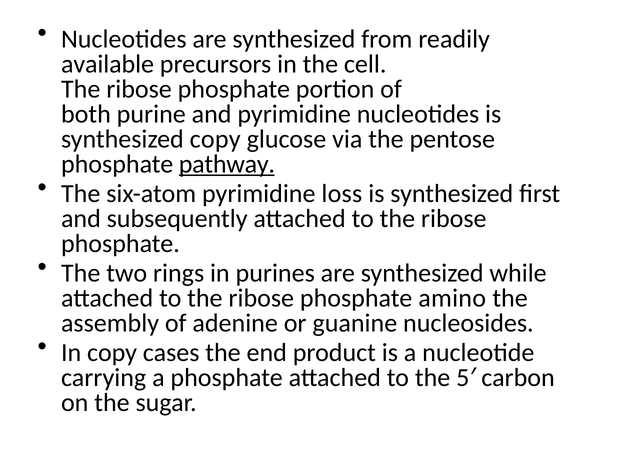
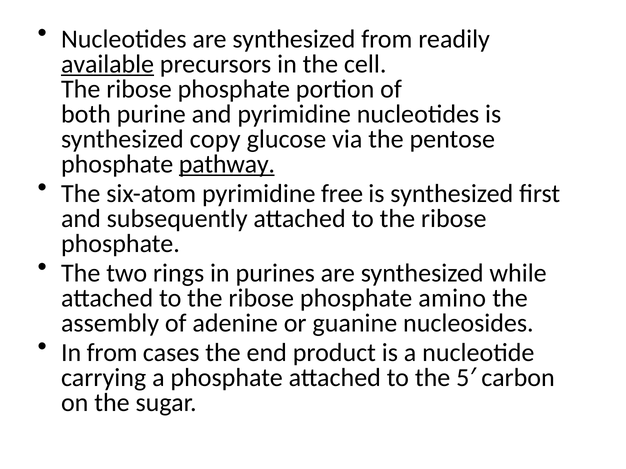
available underline: none -> present
loss: loss -> free
In copy: copy -> from
